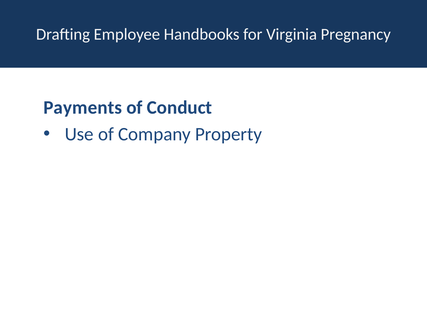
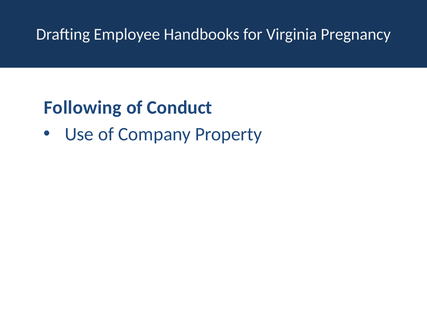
Payments: Payments -> Following
